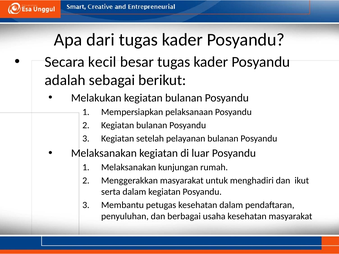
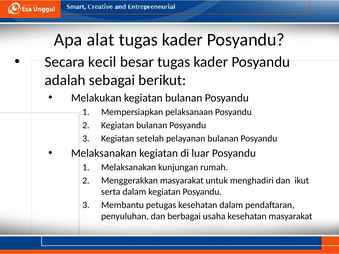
dari: dari -> alat
